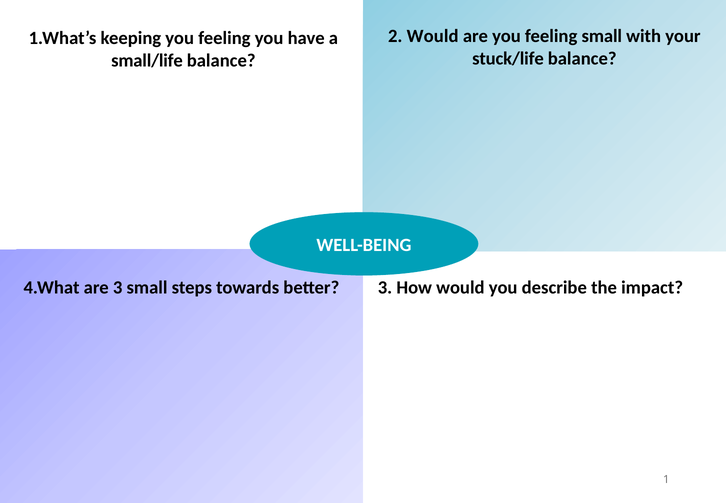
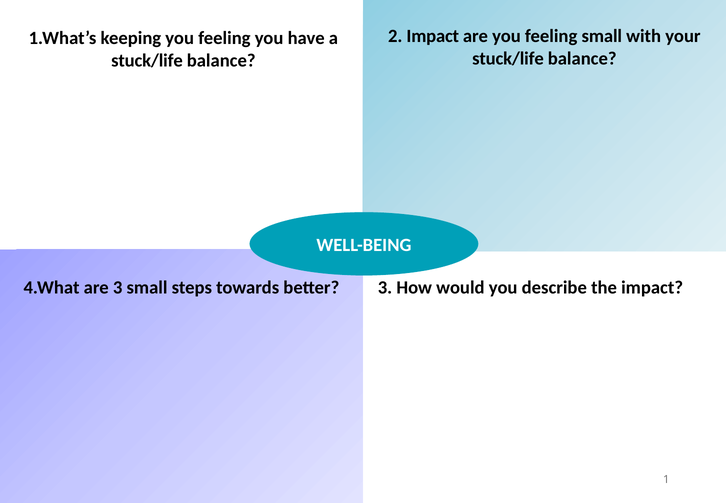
2 Would: Would -> Impact
small/life at (147, 60): small/life -> stuck/life
